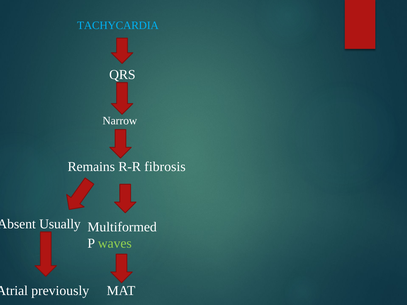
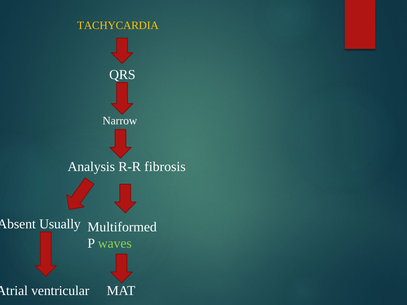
TACHYCARDIA colour: light blue -> yellow
Remains: Remains -> Analysis
previously: previously -> ventricular
